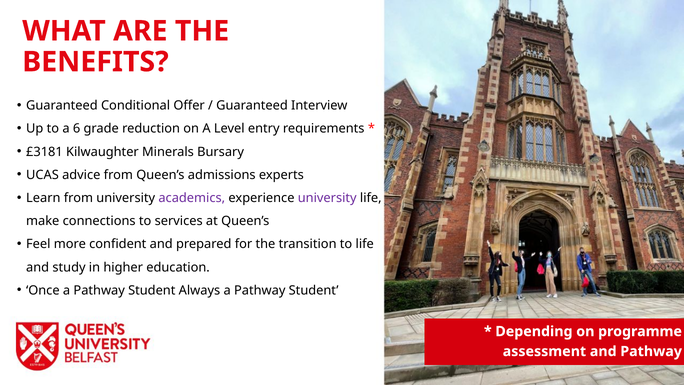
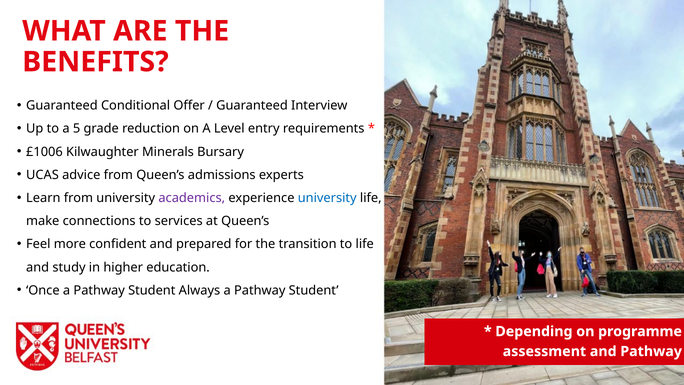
6: 6 -> 5
£3181: £3181 -> £1006
university at (327, 198) colour: purple -> blue
